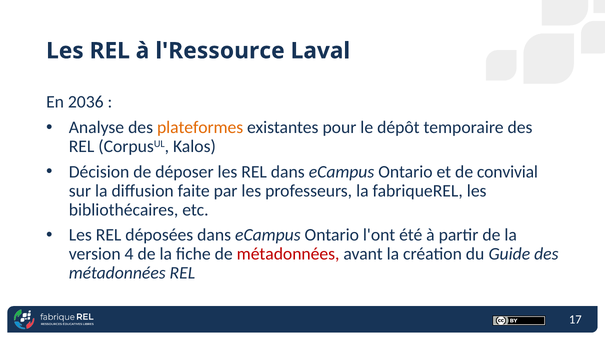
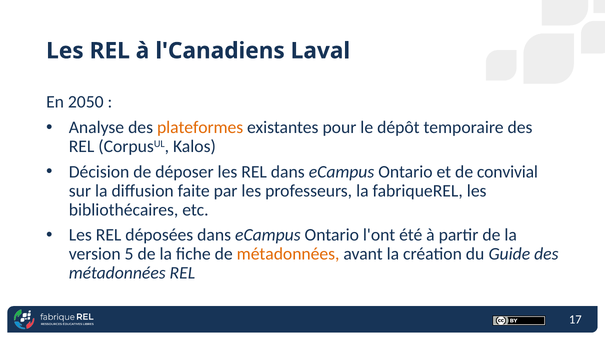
l'Ressource: l'Ressource -> l'Canadiens
2036: 2036 -> 2050
4: 4 -> 5
métadonnées at (288, 254) colour: red -> orange
